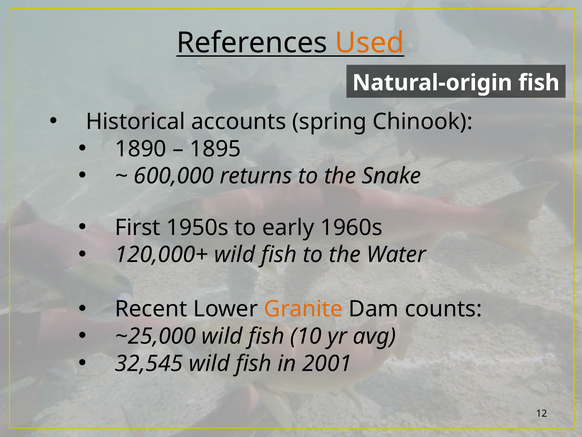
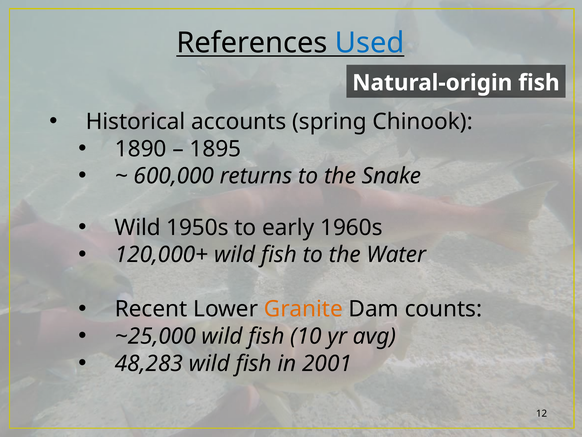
Used colour: orange -> blue
First at (138, 227): First -> Wild
32,545: 32,545 -> 48,283
